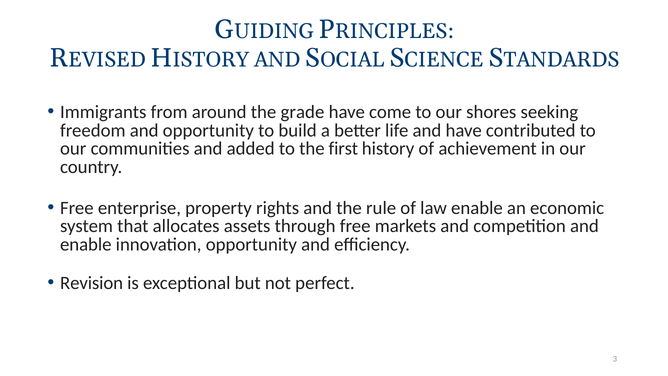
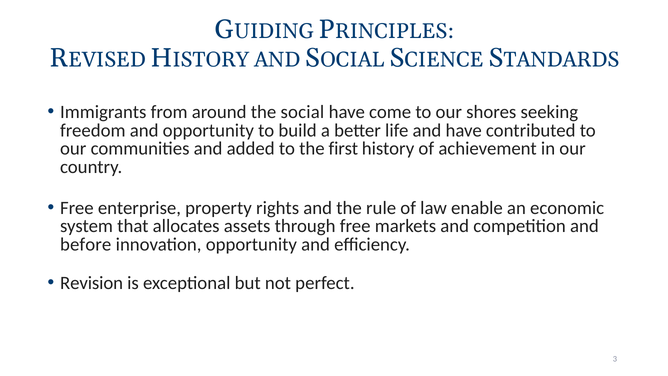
grade: grade -> social
enable at (86, 244): enable -> before
